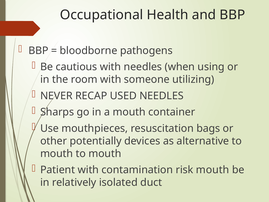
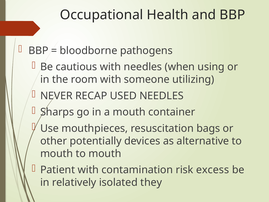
risk mouth: mouth -> excess
duct: duct -> they
